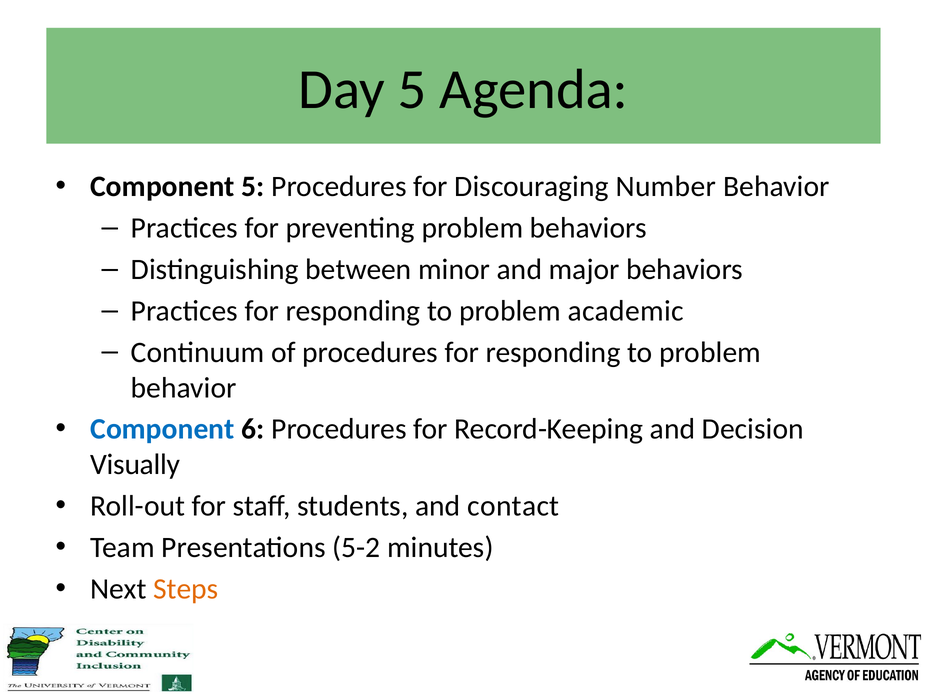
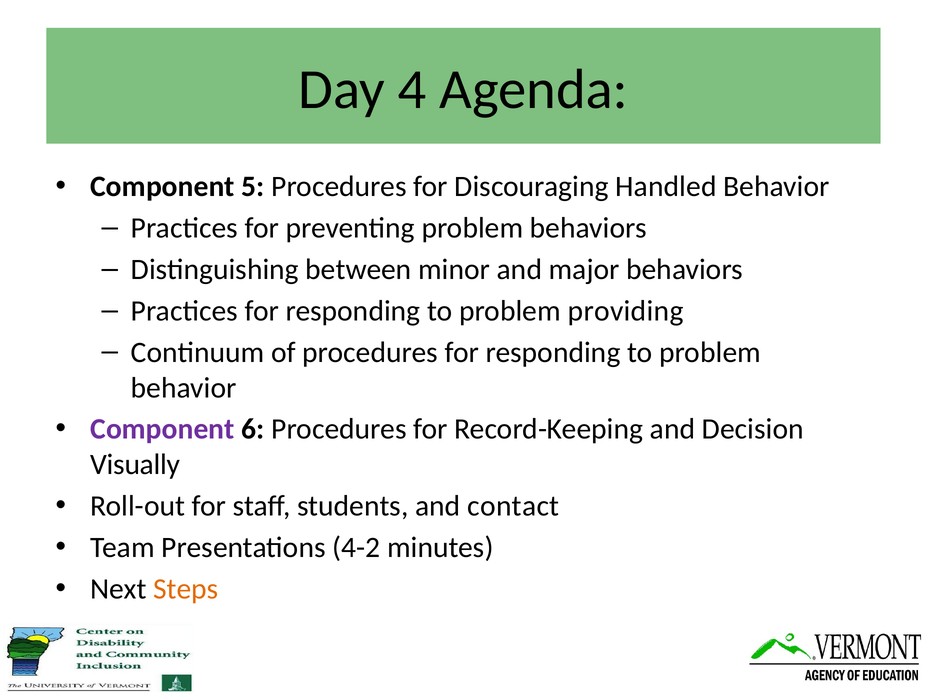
Day 5: 5 -> 4
Number: Number -> Handled
academic: academic -> providing
Component at (162, 429) colour: blue -> purple
5-2: 5-2 -> 4-2
